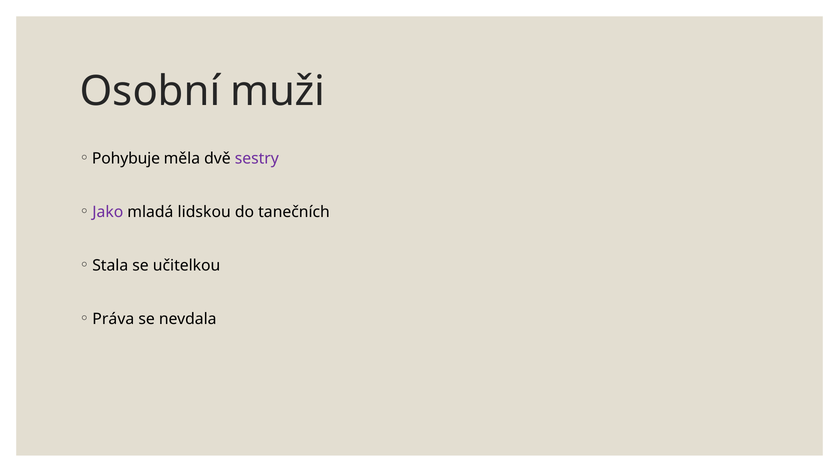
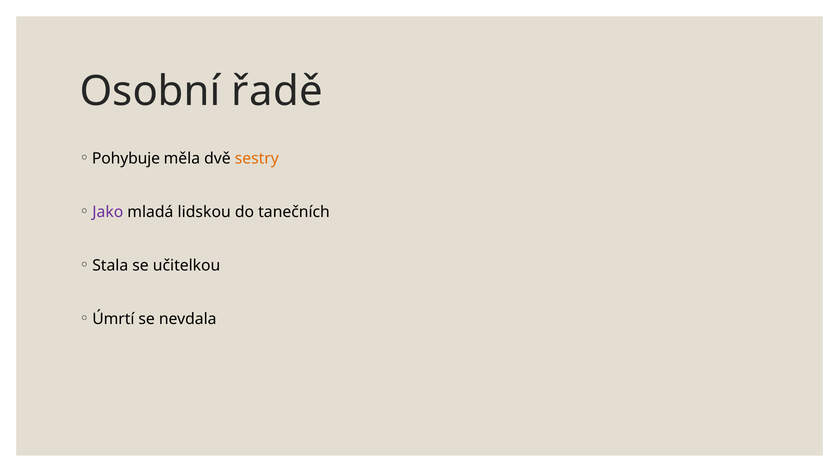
muži: muži -> řadě
sestry colour: purple -> orange
Práva: Práva -> Úmrtí
